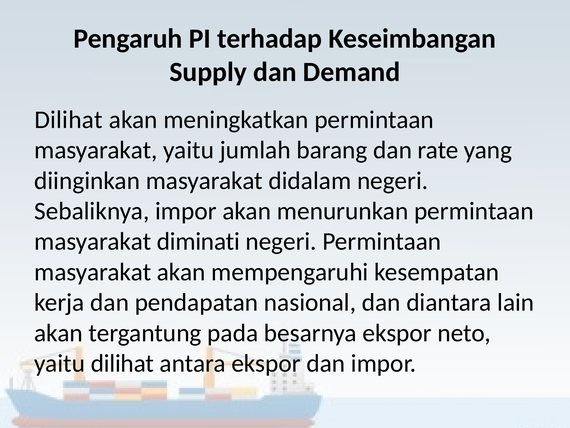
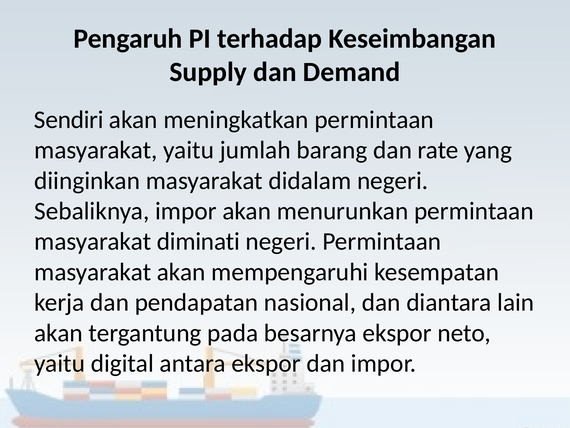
Dilihat at (69, 120): Dilihat -> Sendiri
yaitu dilihat: dilihat -> digital
